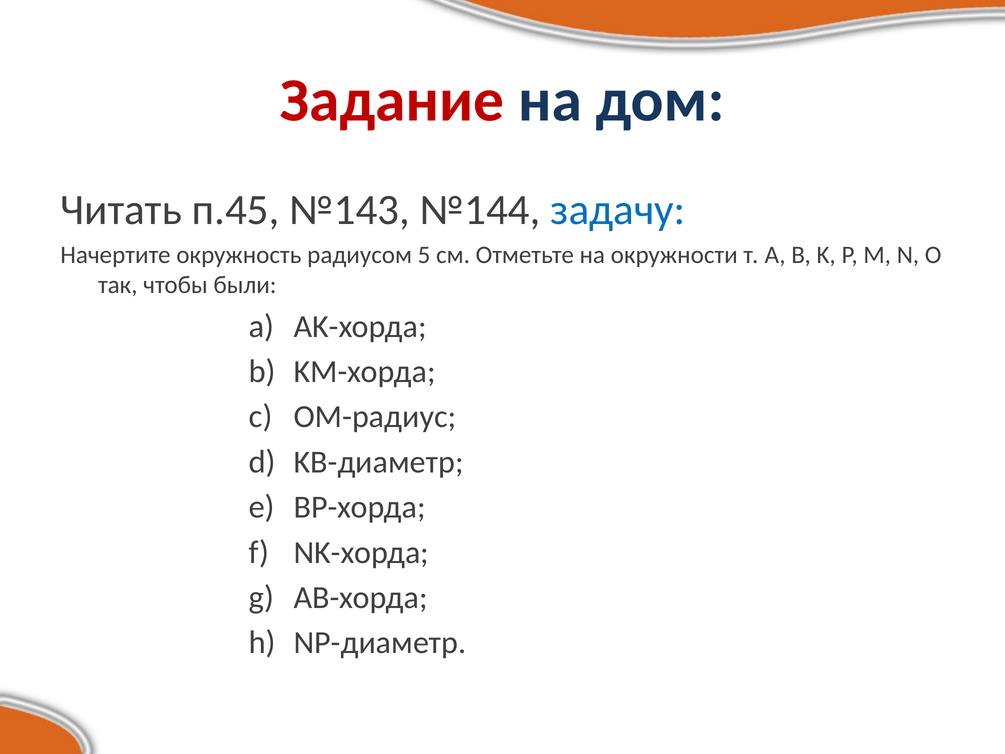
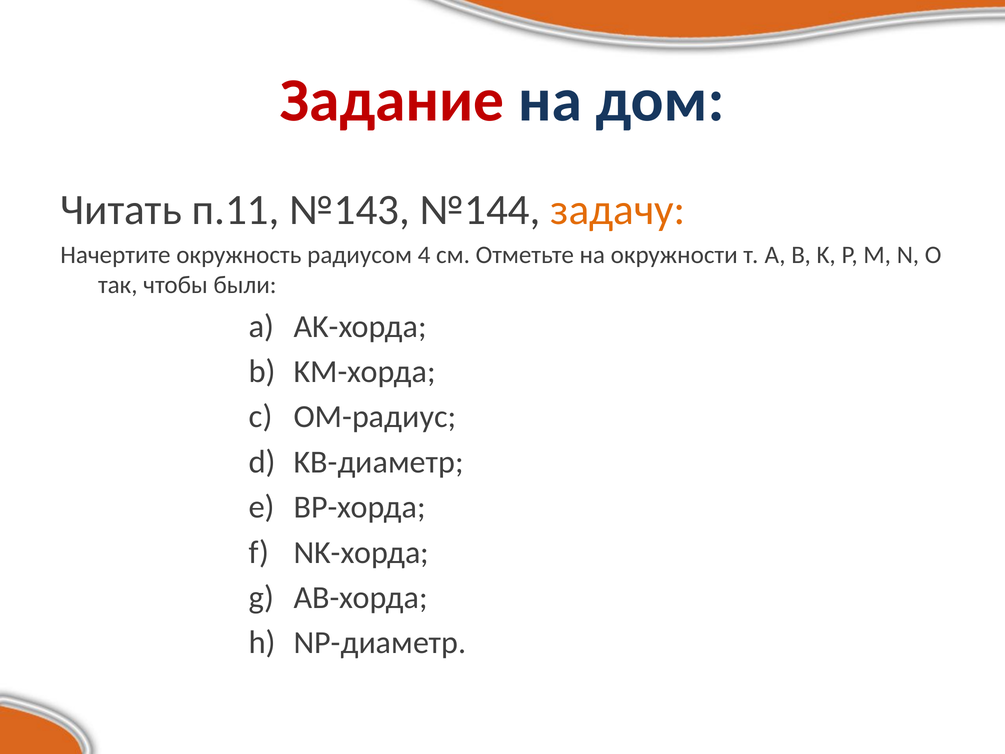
п.45: п.45 -> п.11
задачу colour: blue -> orange
5: 5 -> 4
